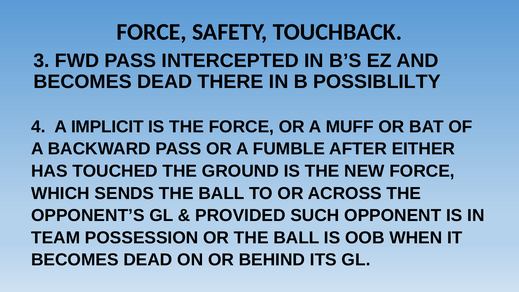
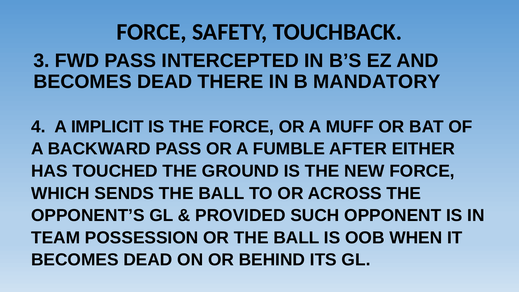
POSSIBLILTY: POSSIBLILTY -> MANDATORY
